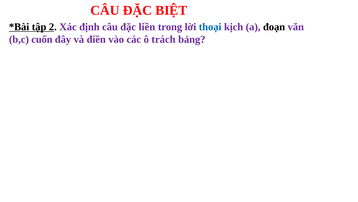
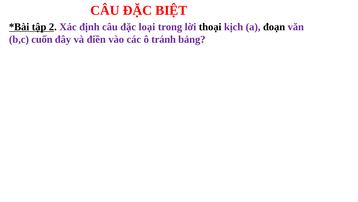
liền: liền -> loại
thoại colour: blue -> black
trách: trách -> tránh
